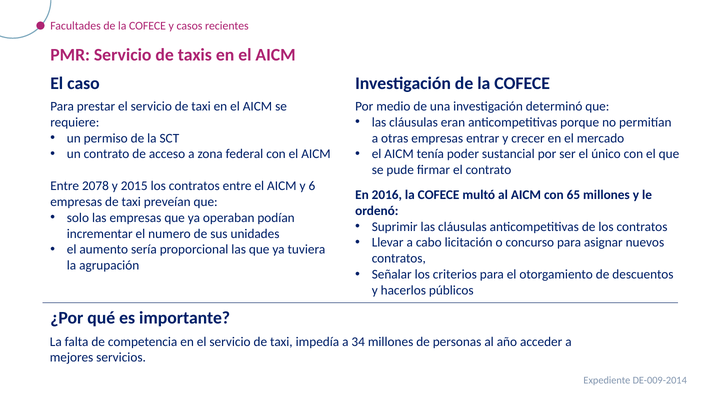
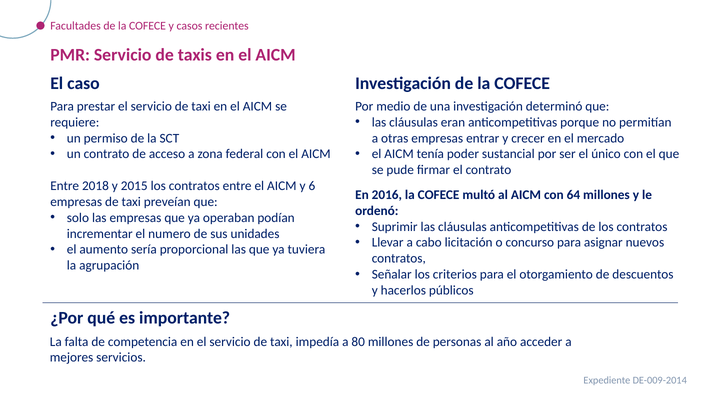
2078: 2078 -> 2018
65: 65 -> 64
34: 34 -> 80
